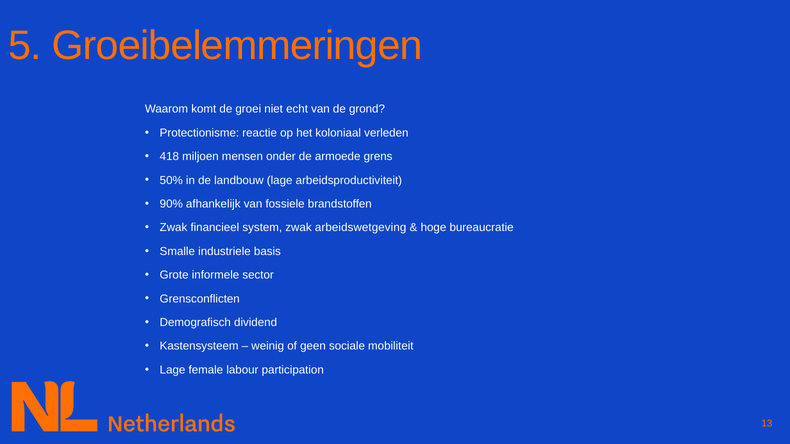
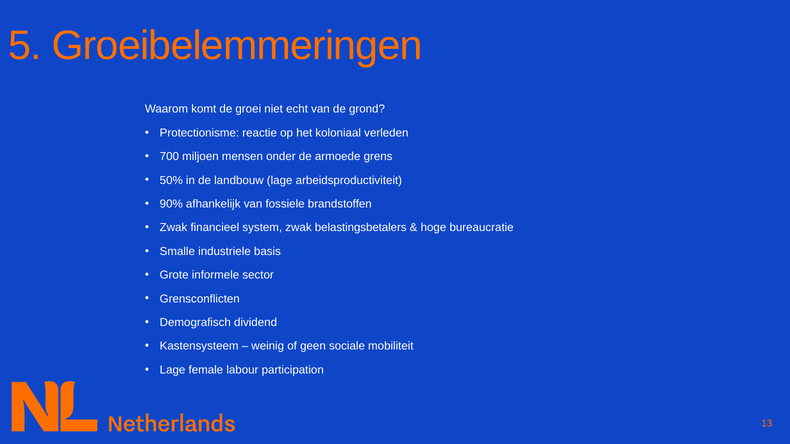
418: 418 -> 700
arbeidswetgeving: arbeidswetgeving -> belastingsbetalers
